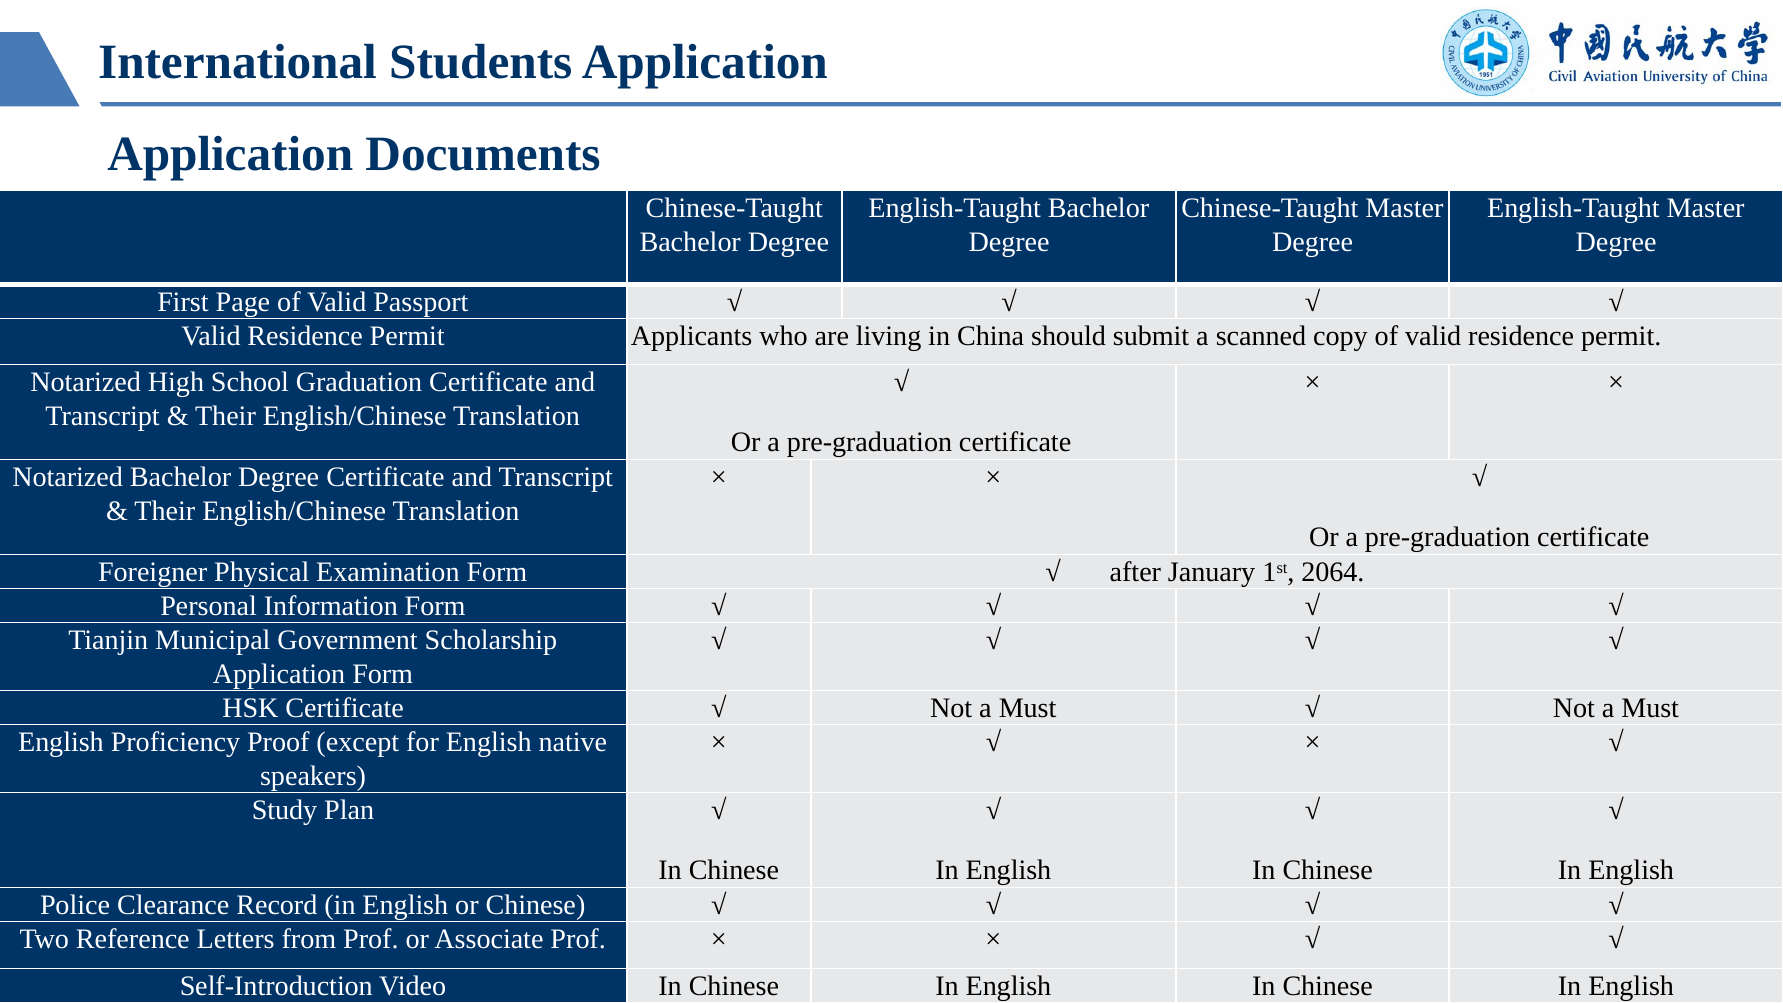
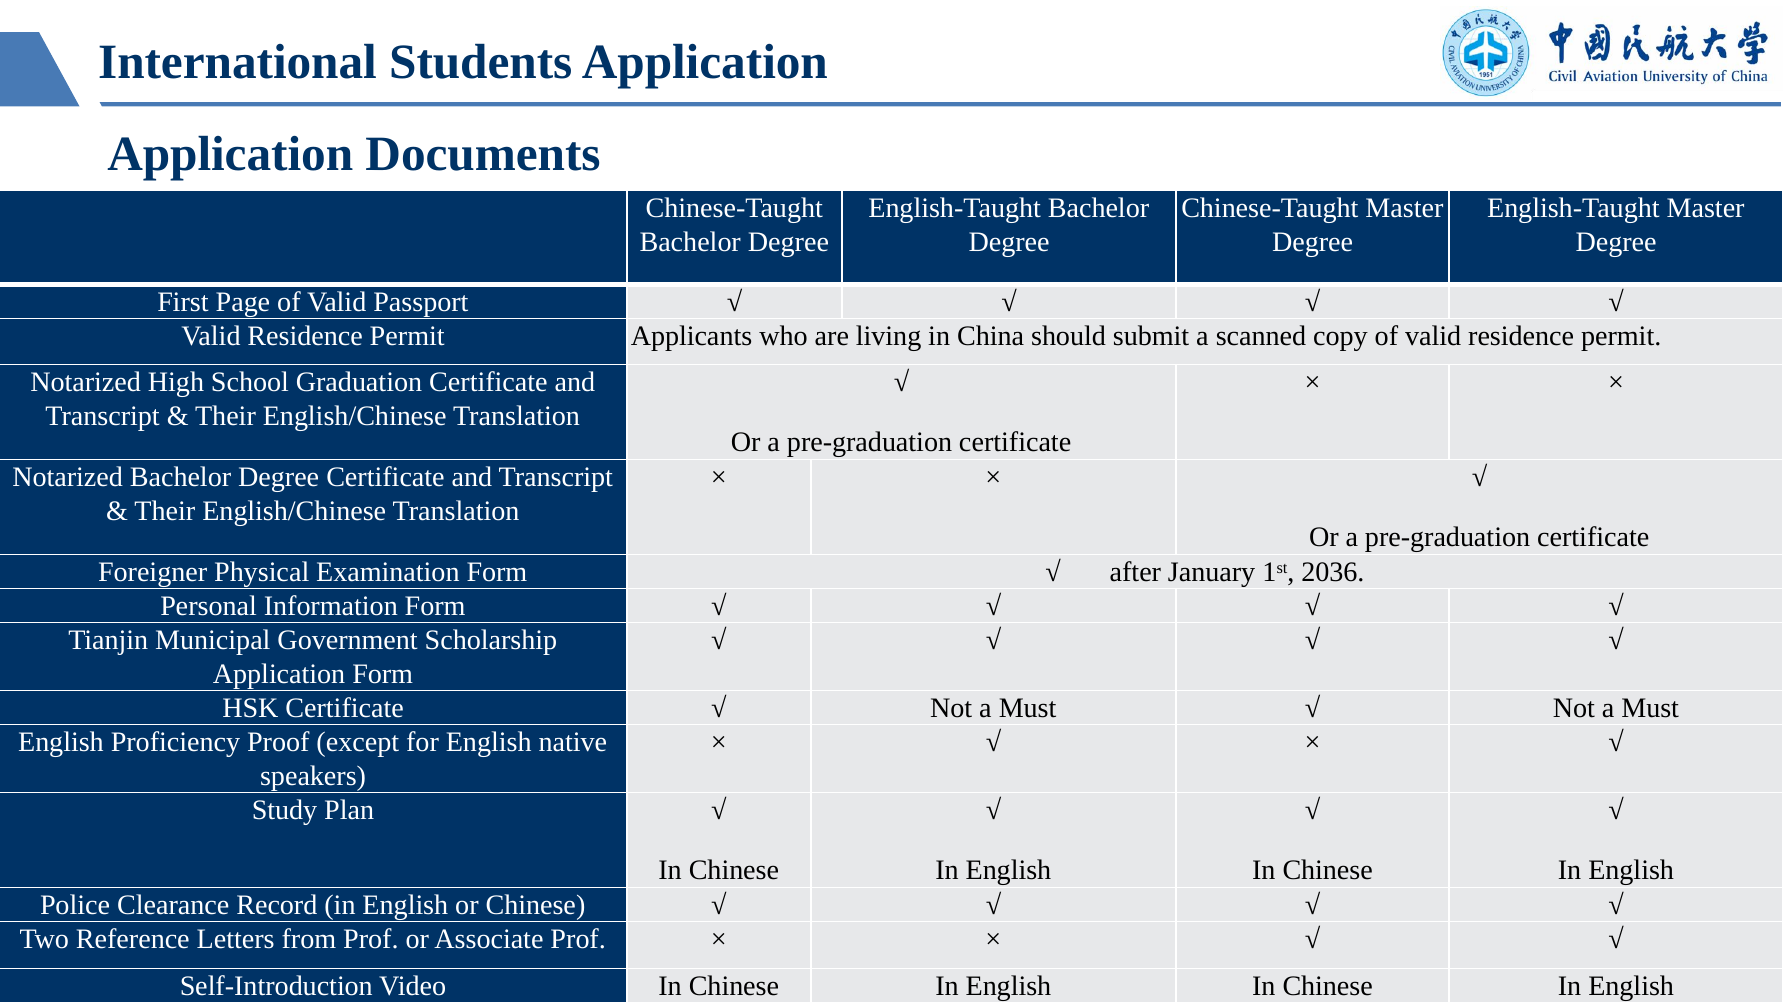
2064: 2064 -> 2036
